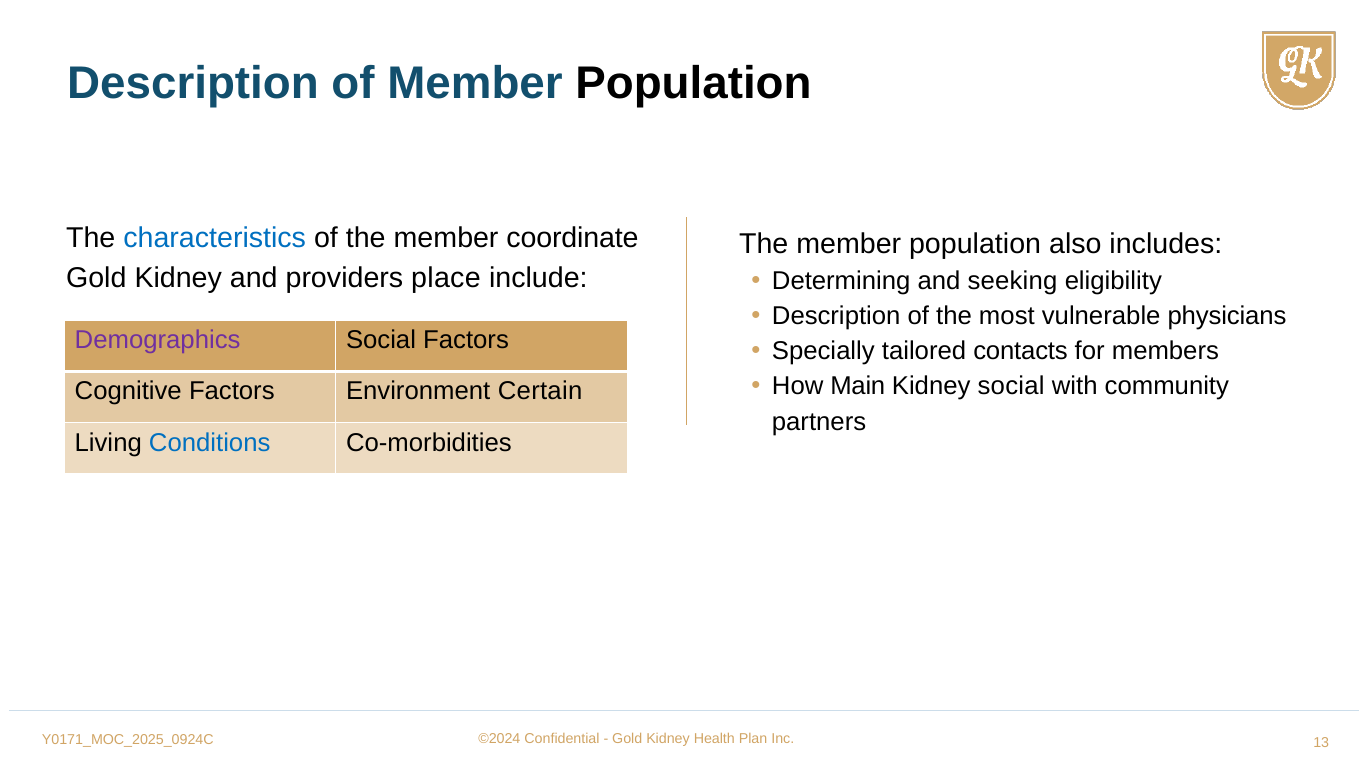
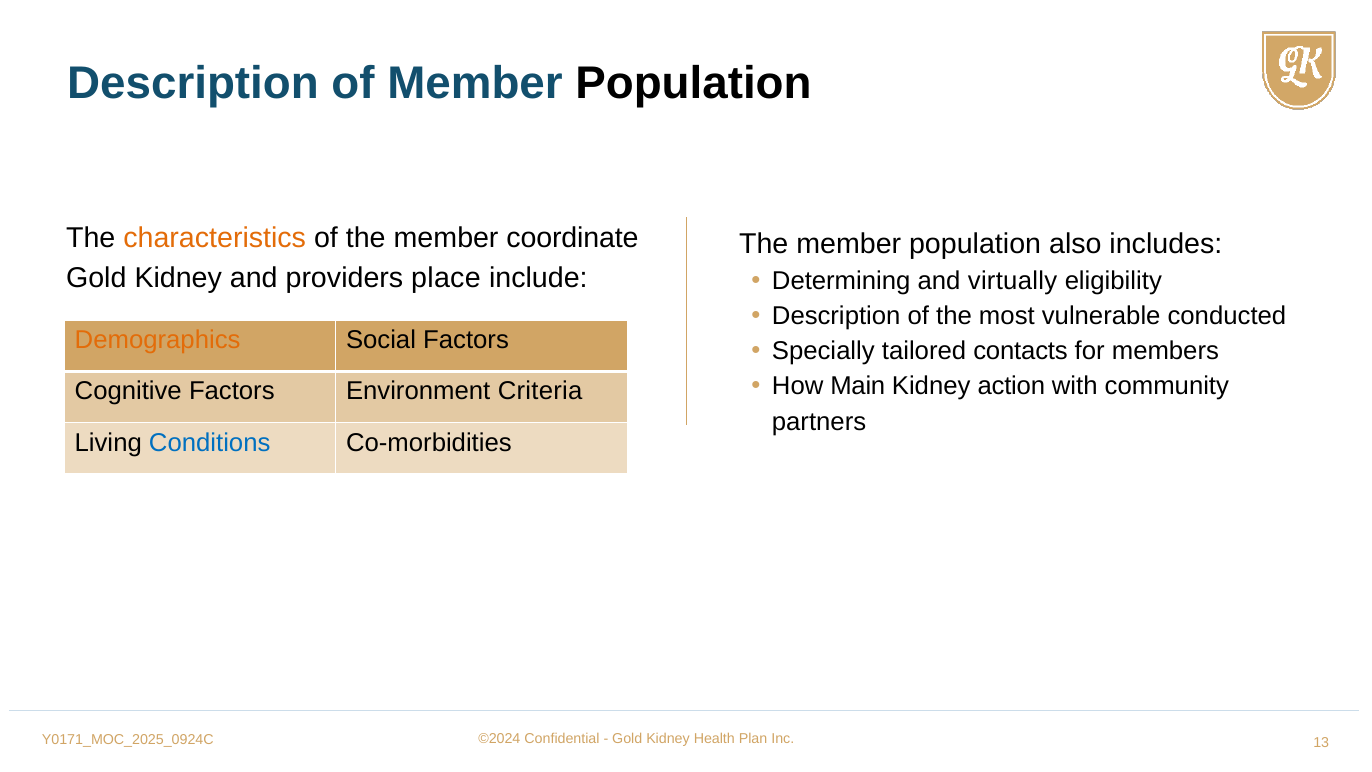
characteristics colour: blue -> orange
seeking: seeking -> virtually
physicians: physicians -> conducted
Demographics colour: purple -> orange
Kidney social: social -> action
Certain: Certain -> Criteria
